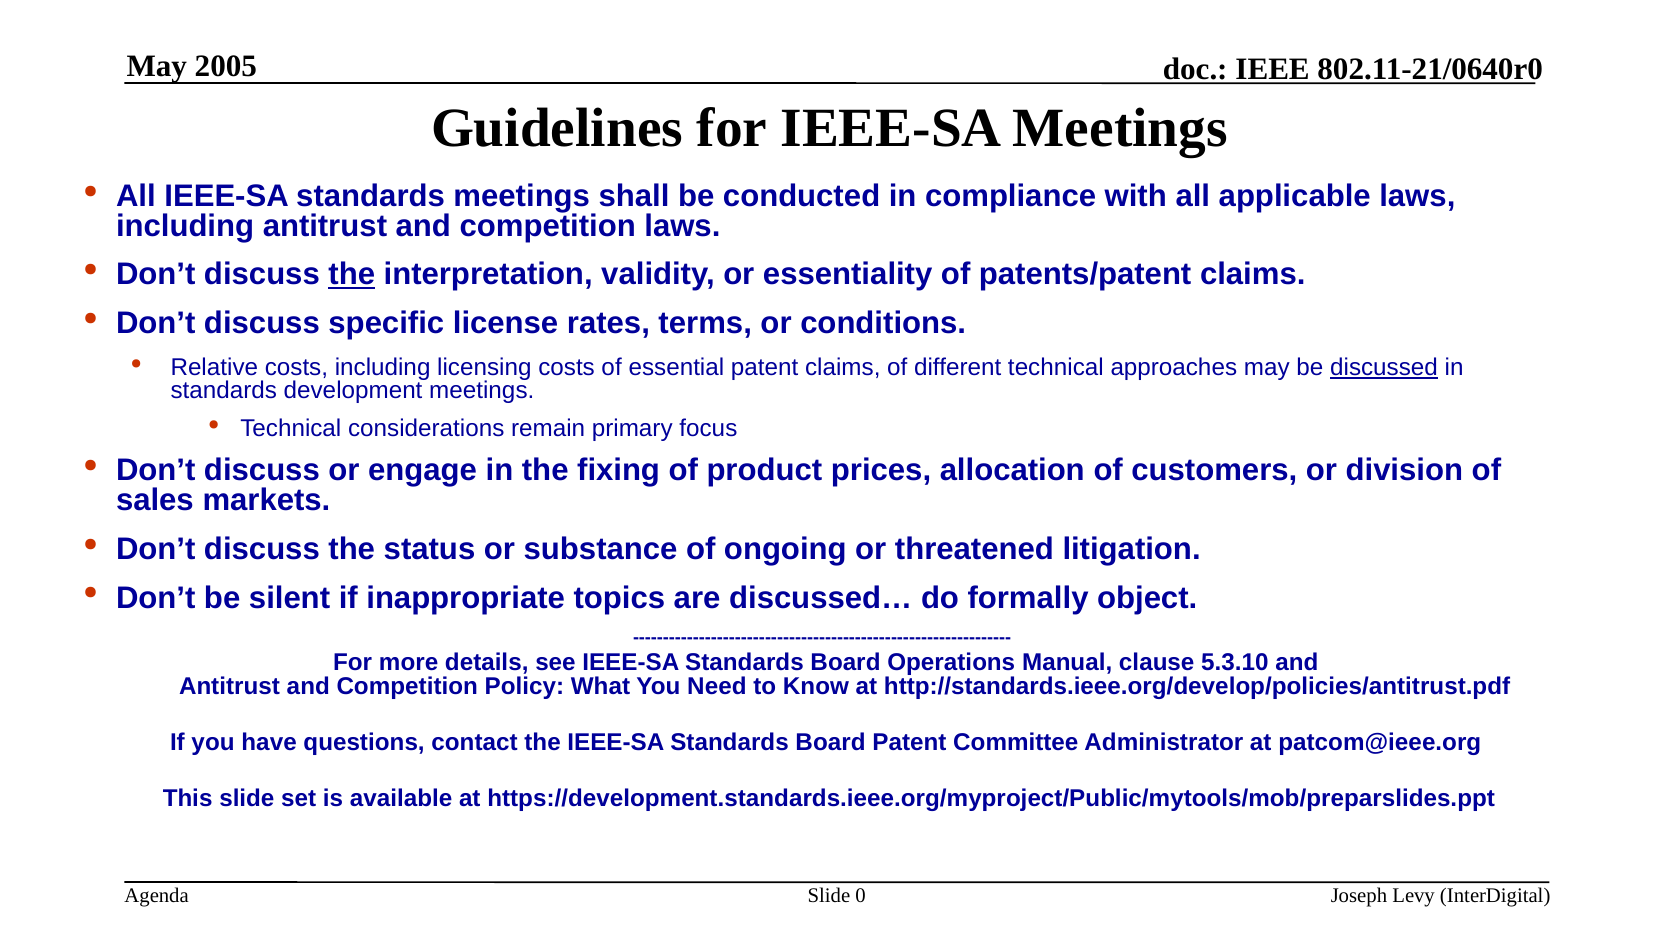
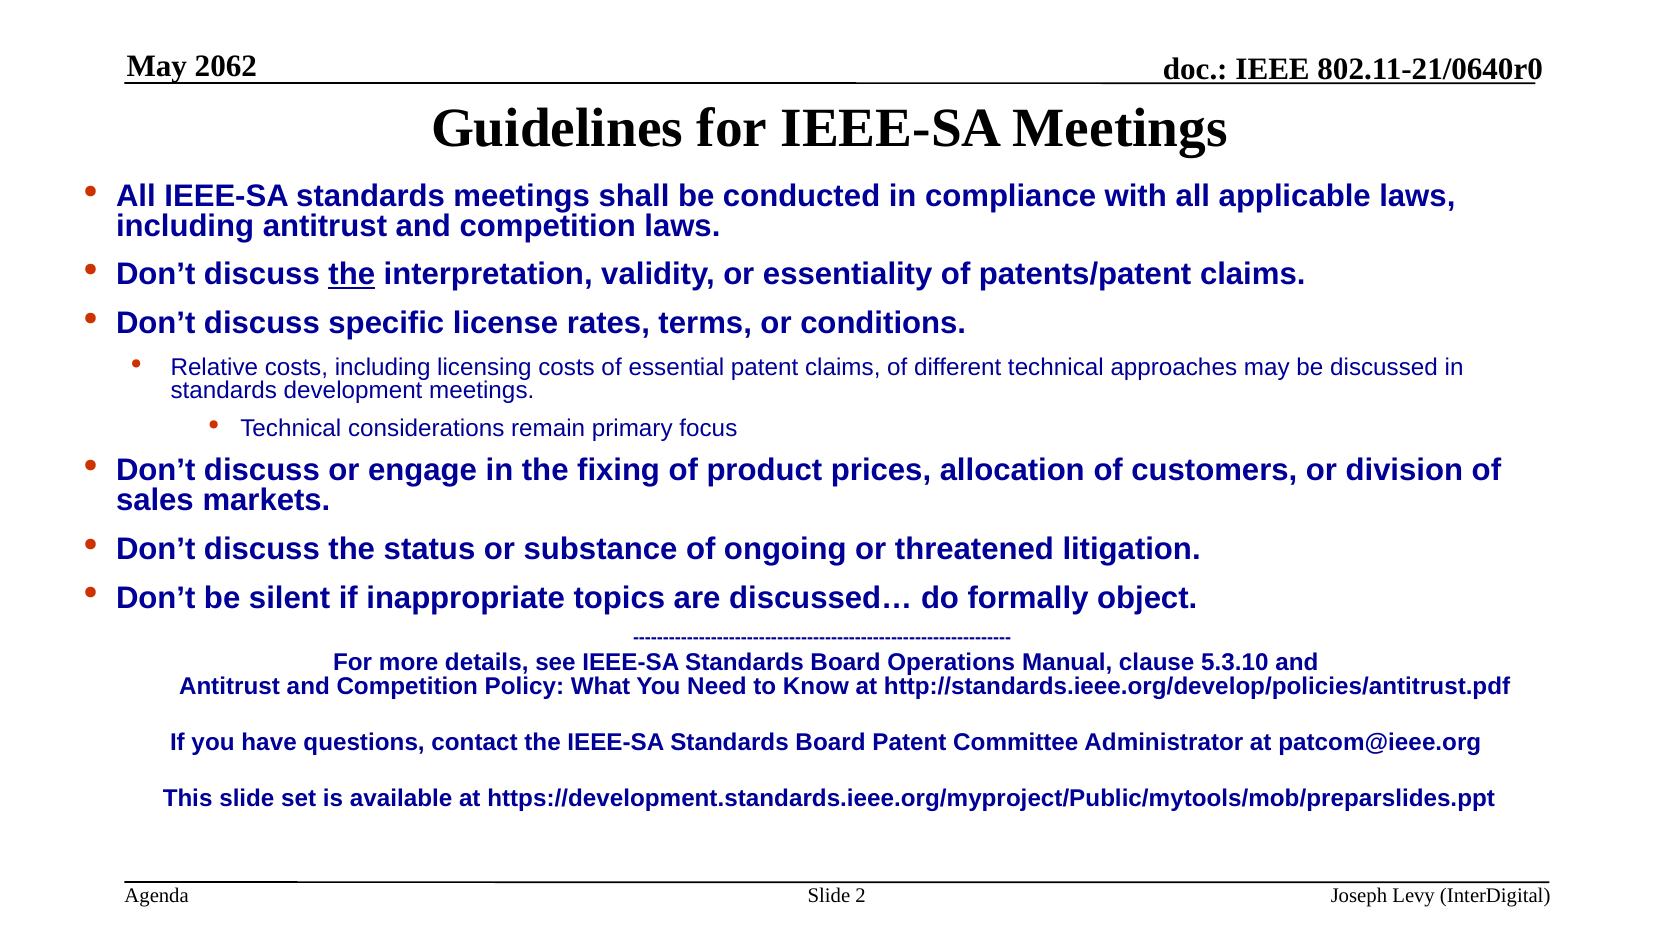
2005: 2005 -> 2062
discussed underline: present -> none
0: 0 -> 2
